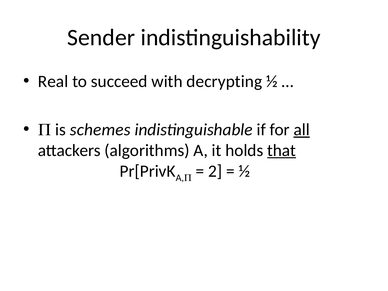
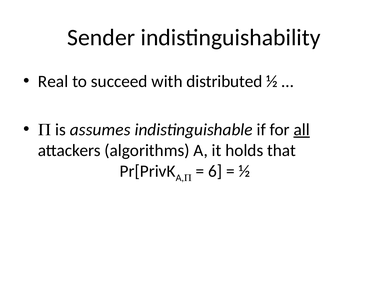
decrypting: decrypting -> distributed
schemes: schemes -> assumes
that underline: present -> none
2: 2 -> 6
